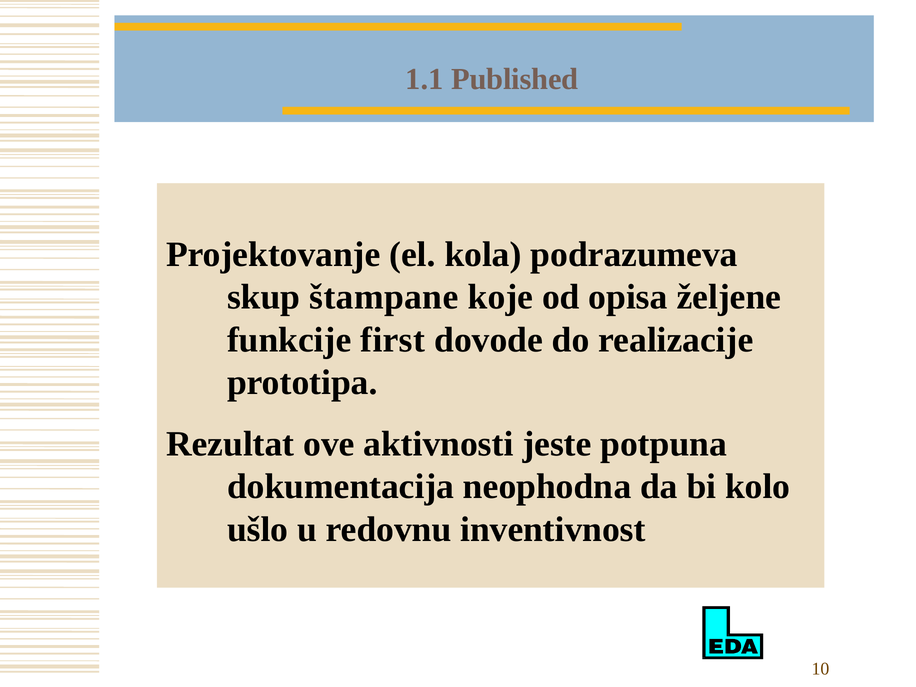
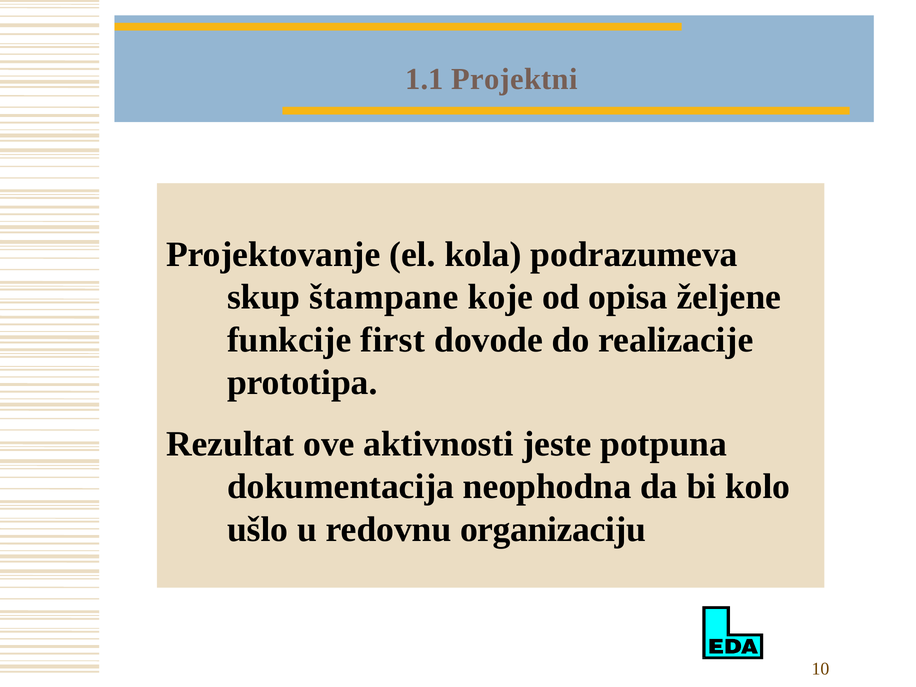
Published: Published -> Projektni
inventivnost: inventivnost -> organizaciju
